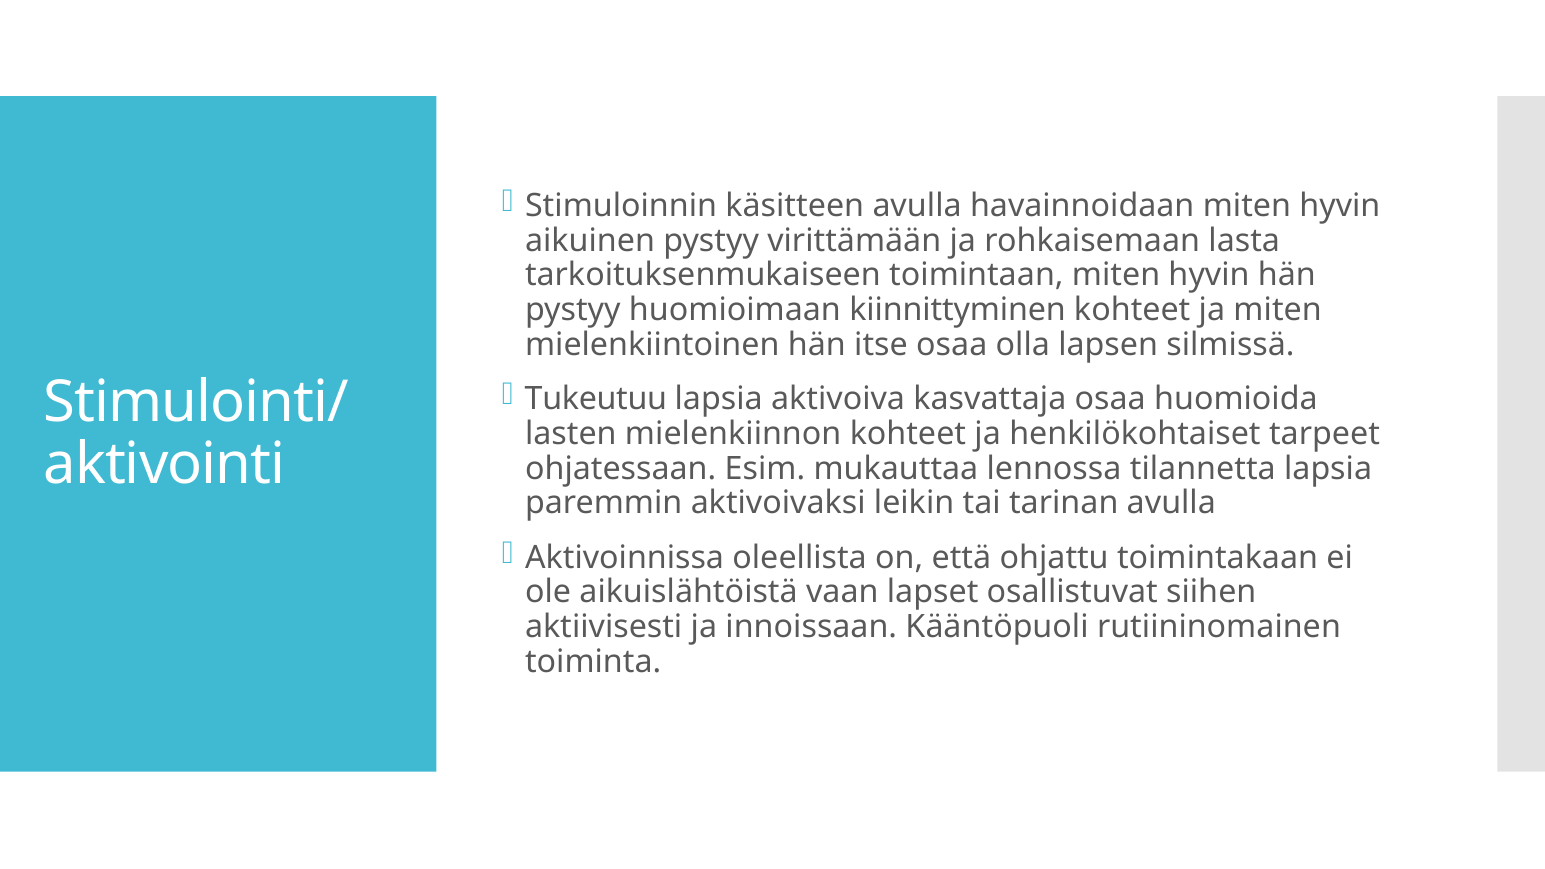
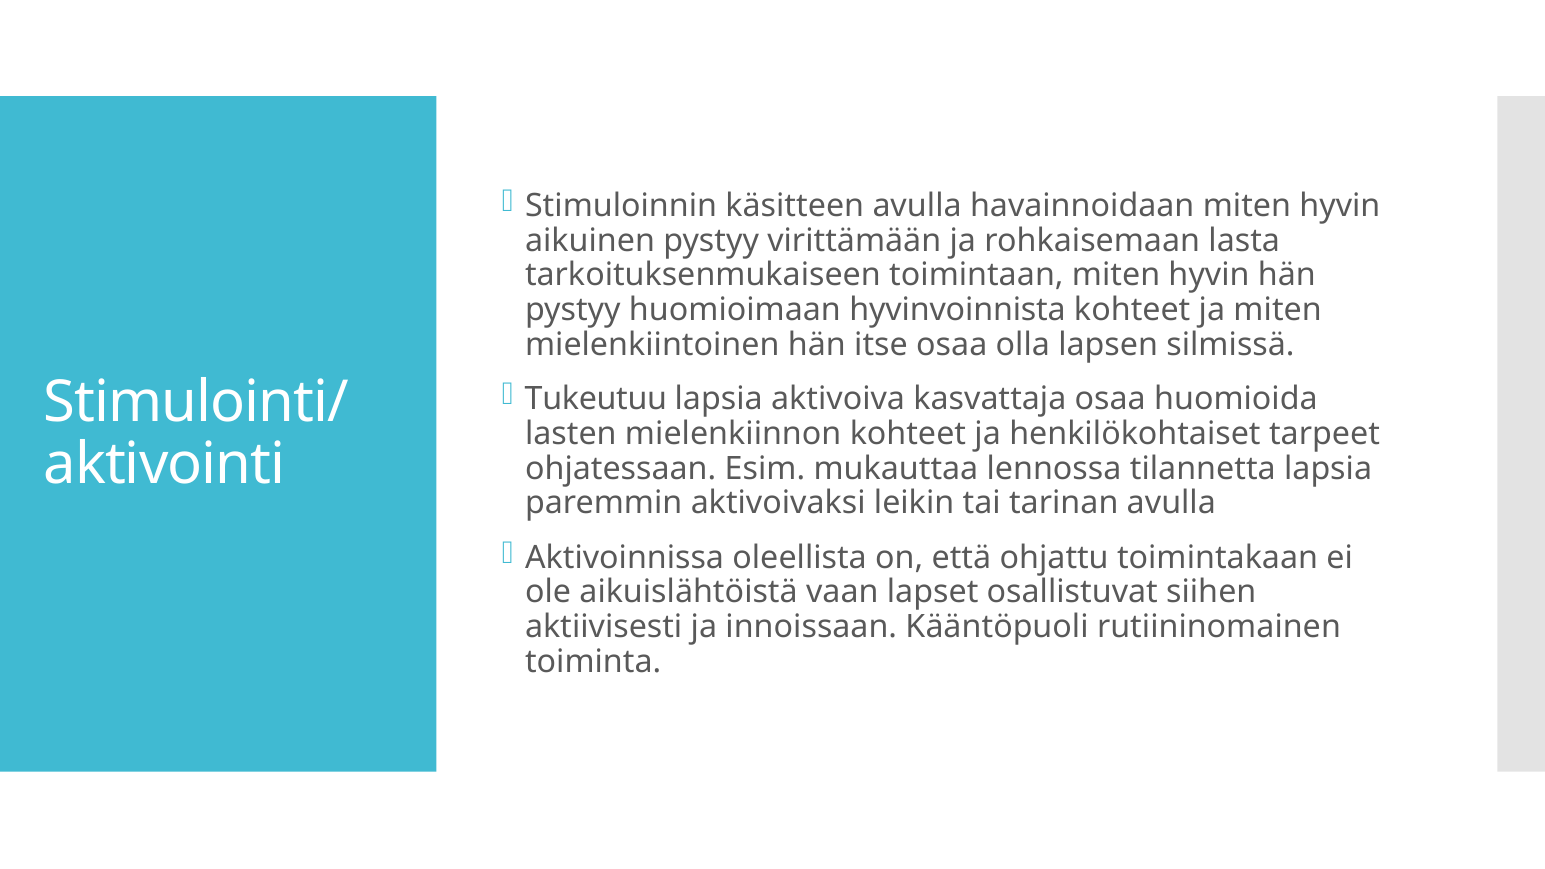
kiinnittyminen: kiinnittyminen -> hyvinvoinnista
